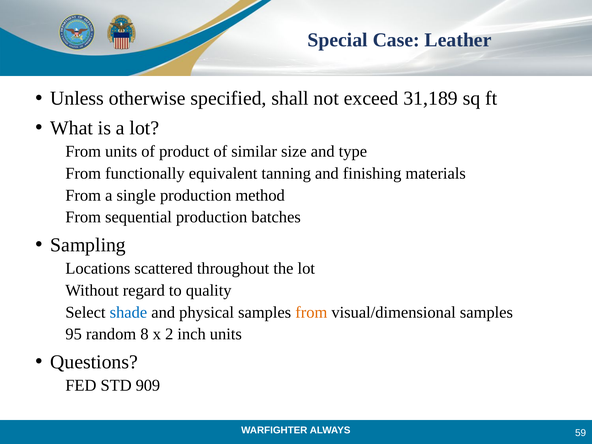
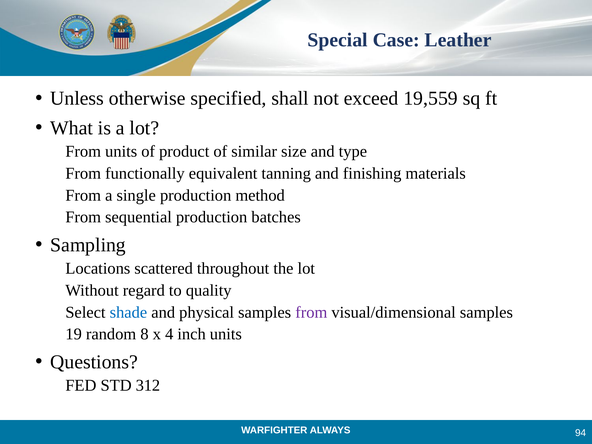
31,189: 31,189 -> 19,559
from at (311, 312) colour: orange -> purple
95: 95 -> 19
2: 2 -> 4
909: 909 -> 312
59: 59 -> 94
